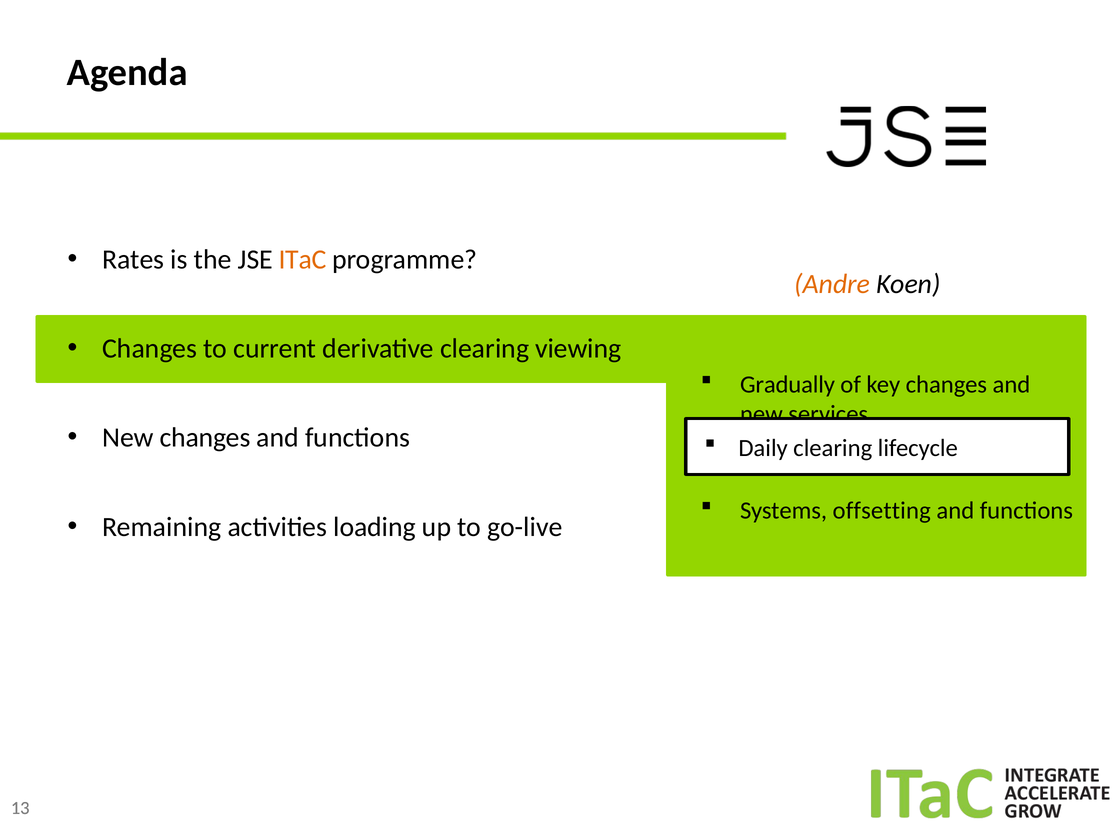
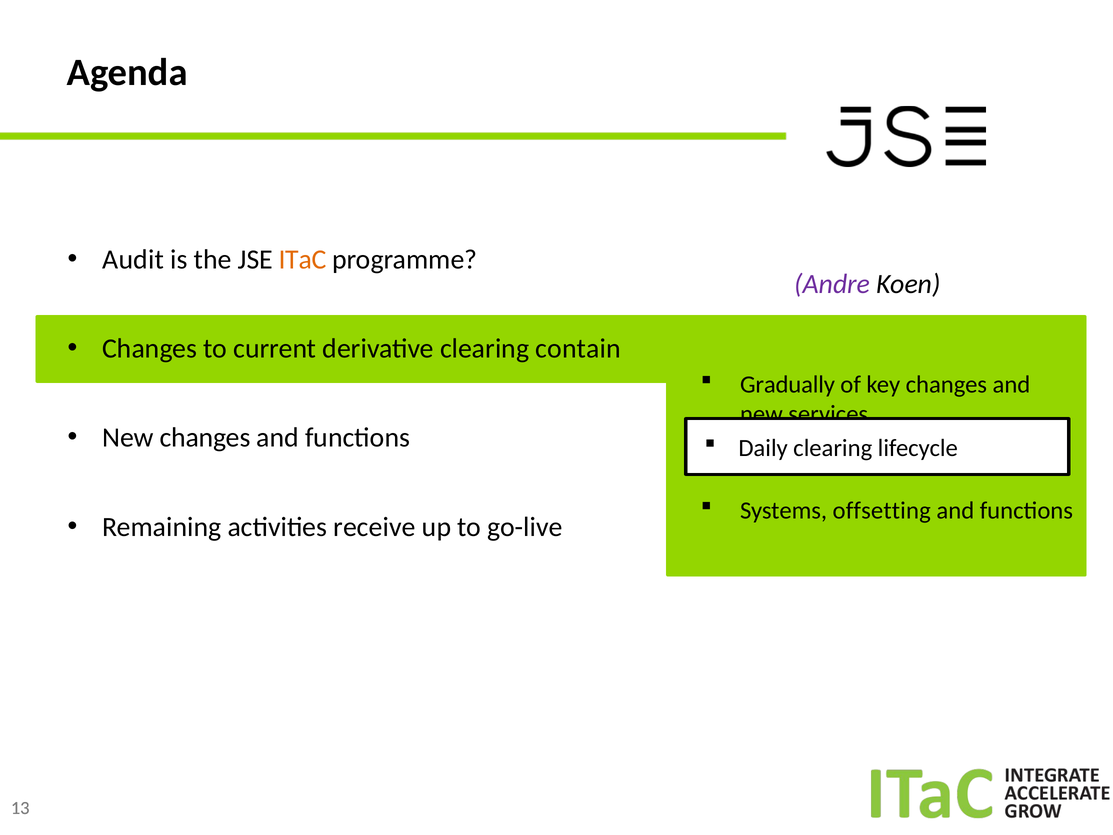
Rates: Rates -> Audit
Andre colour: orange -> purple
viewing: viewing -> contain
loading: loading -> receive
